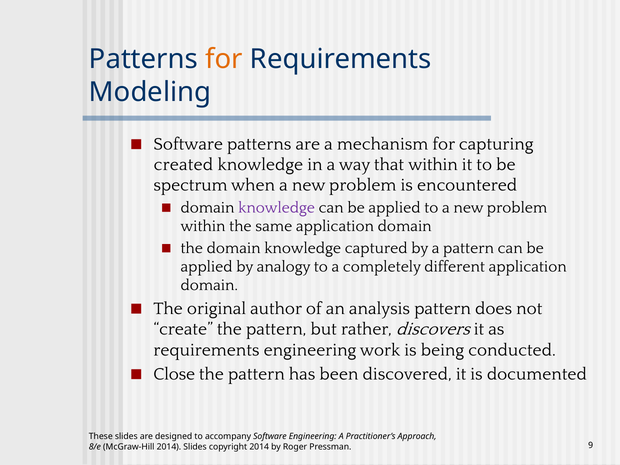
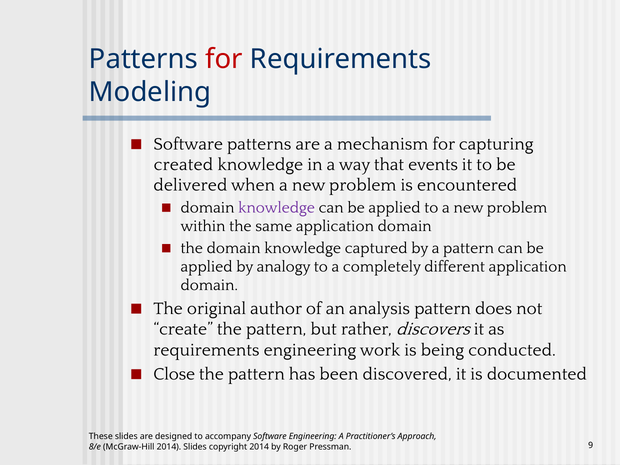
for at (224, 59) colour: orange -> red
that within: within -> events
spectrum: spectrum -> delivered
